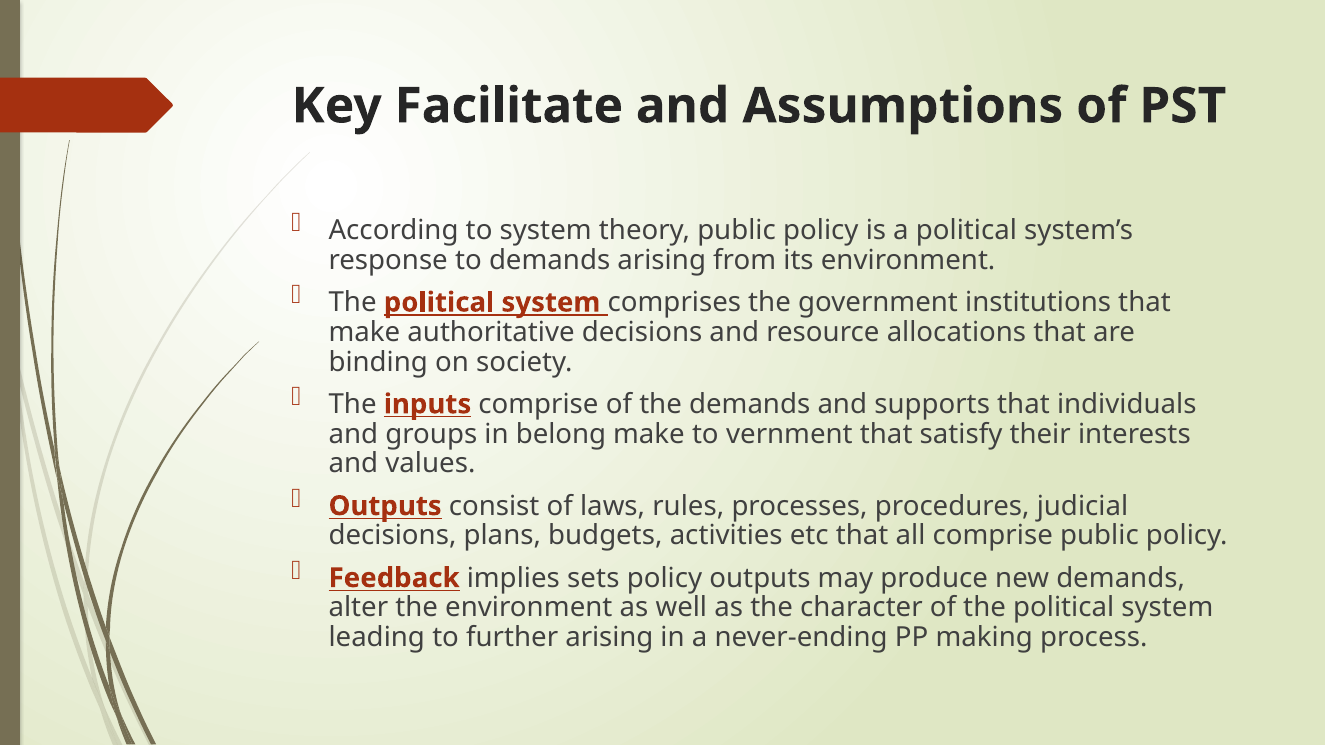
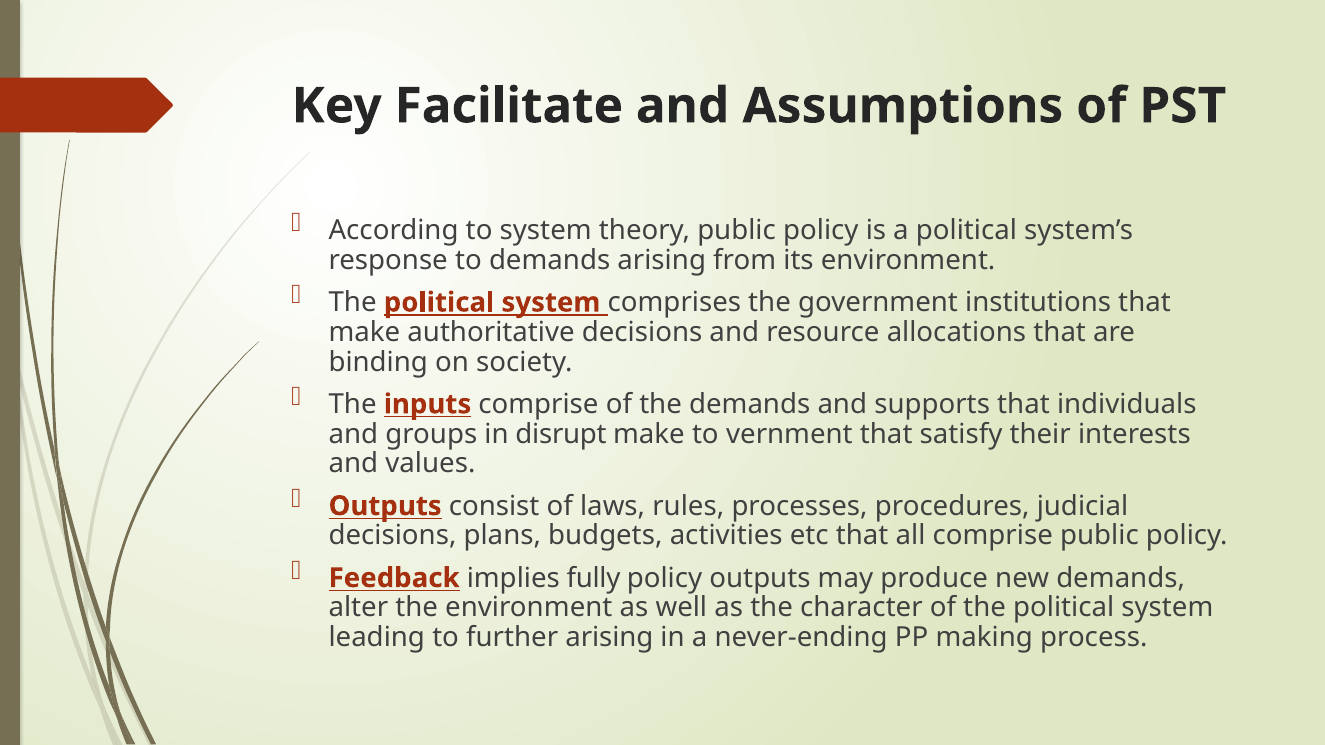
belong: belong -> disrupt
sets: sets -> fully
